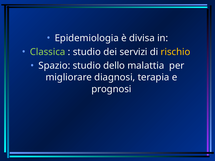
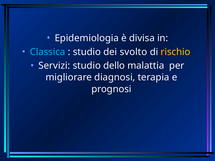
Classica colour: light green -> light blue
servizi: servizi -> svolto
Spazio: Spazio -> Servizi
